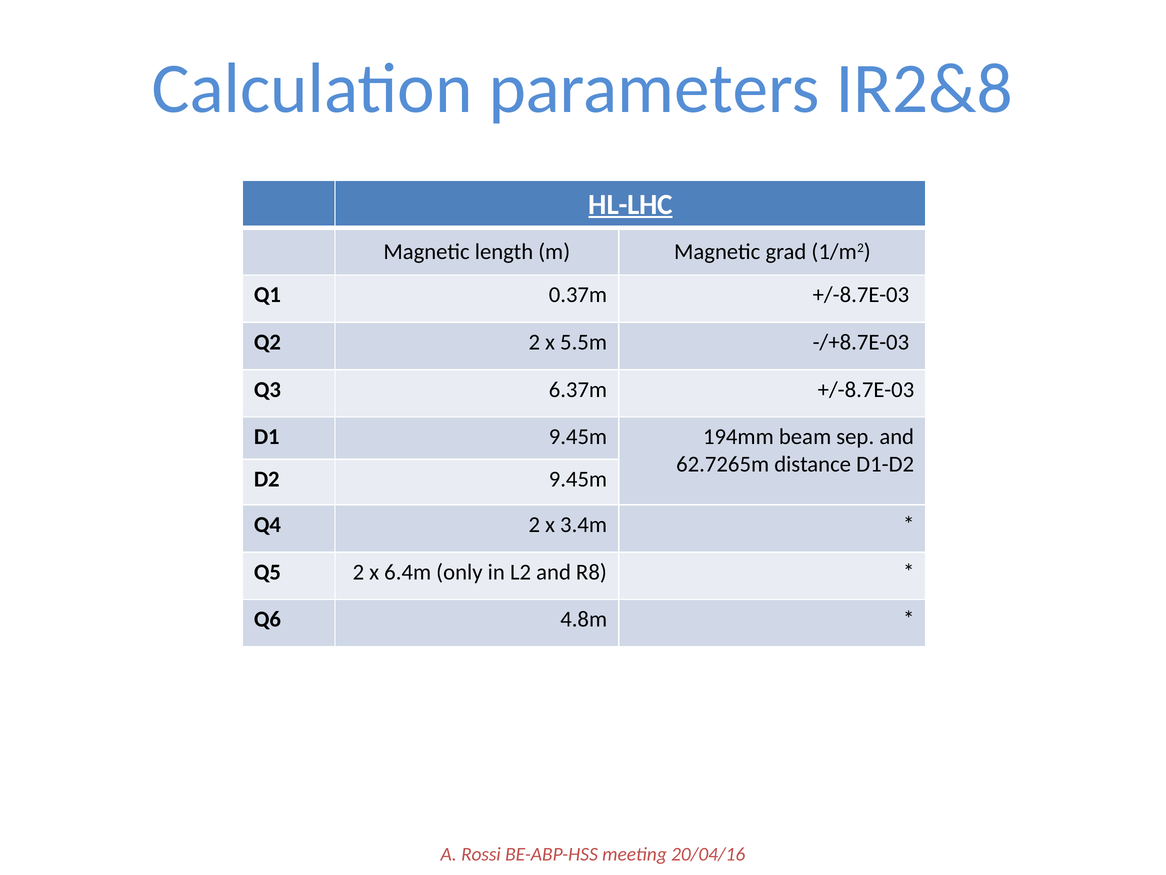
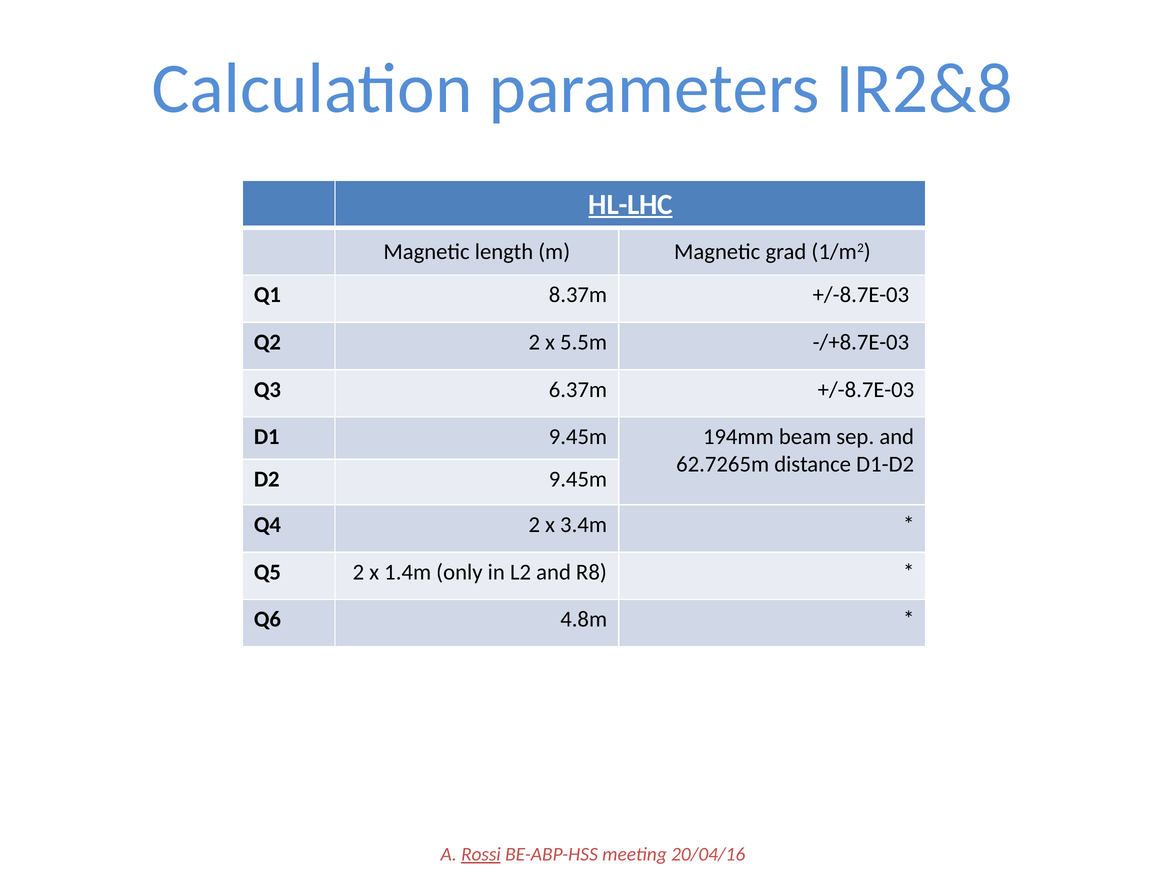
0.37m: 0.37m -> 8.37m
6.4m: 6.4m -> 1.4m
Rossi underline: none -> present
